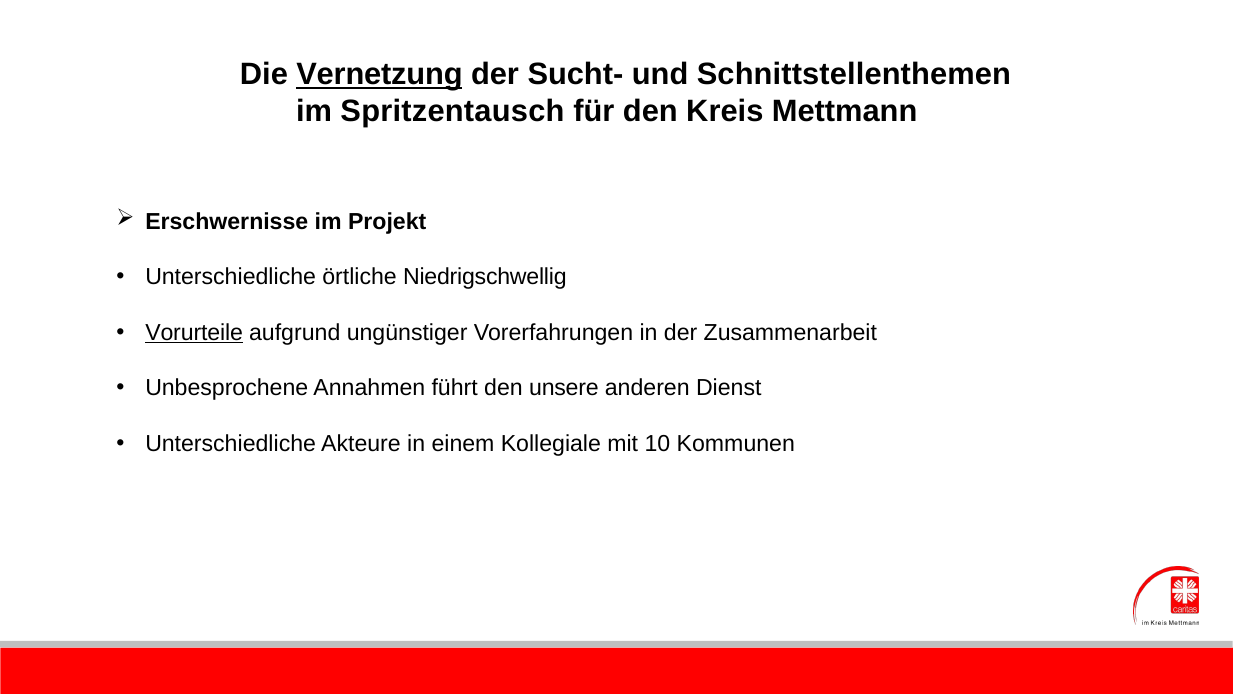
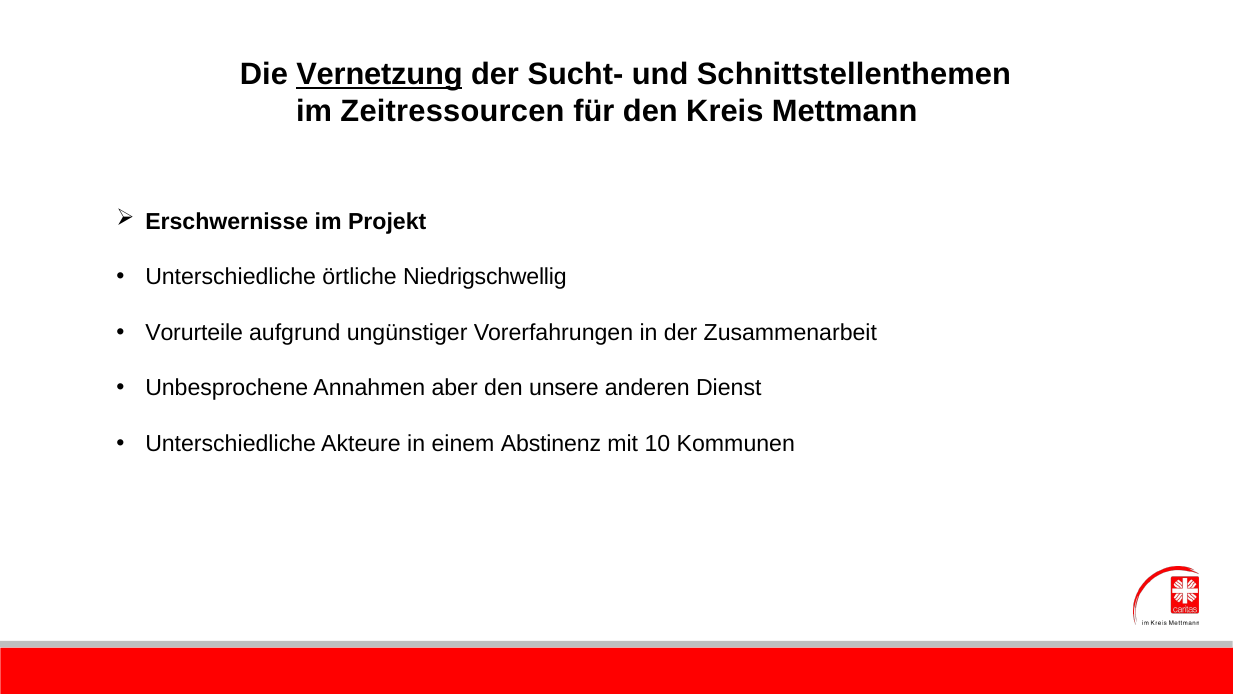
Spritzentausch: Spritzentausch -> Zeitressourcen
Vorurteile underline: present -> none
führt: führt -> aber
Kollegiale: Kollegiale -> Abstinenz
